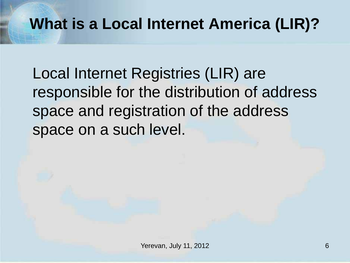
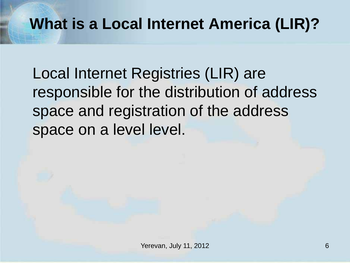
a such: such -> level
